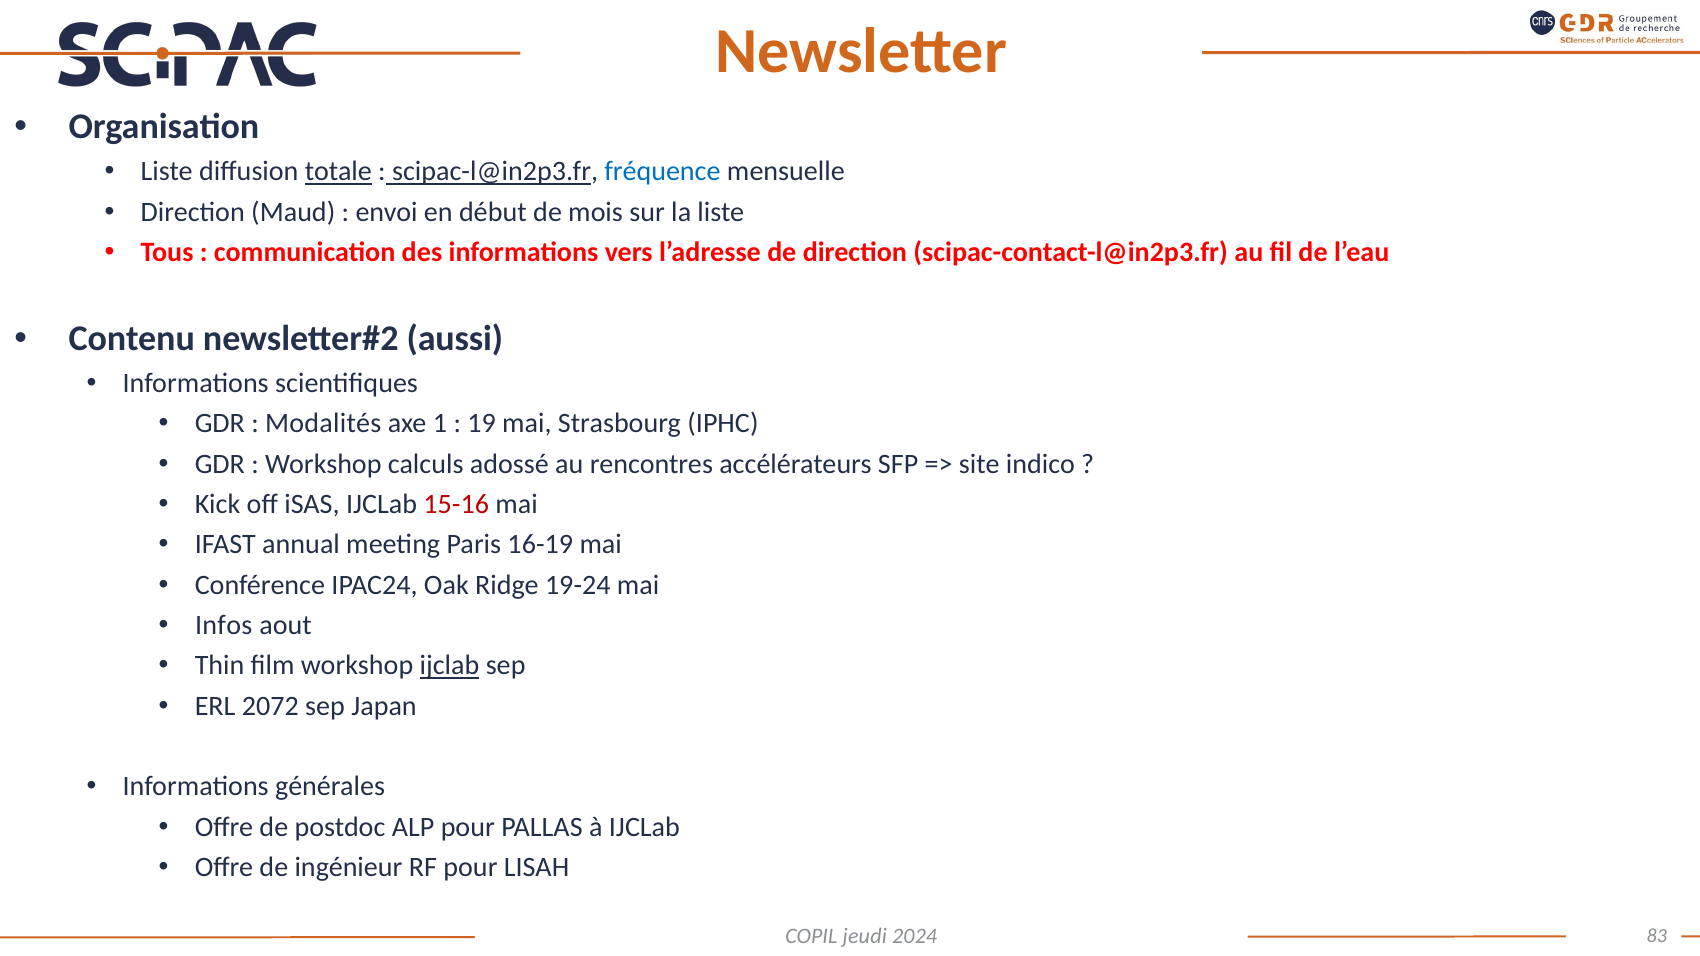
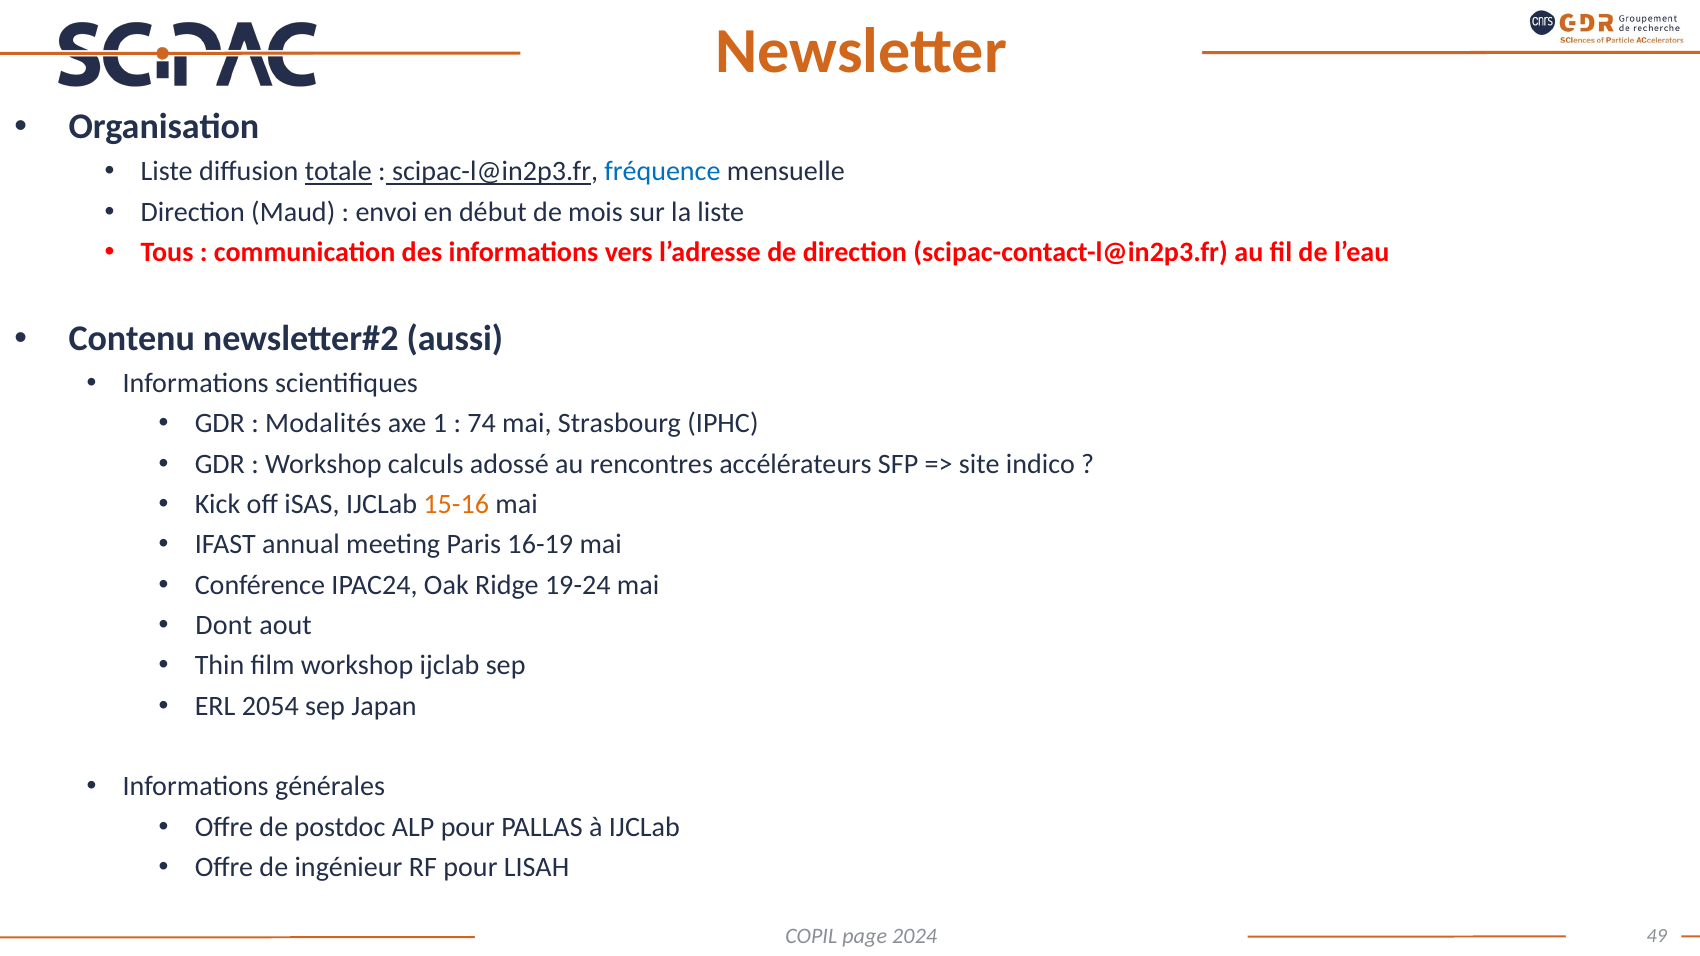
19: 19 -> 74
15-16 colour: red -> orange
Infos: Infos -> Dont
ijclab at (449, 666) underline: present -> none
2072: 2072 -> 2054
jeudi: jeudi -> page
83: 83 -> 49
